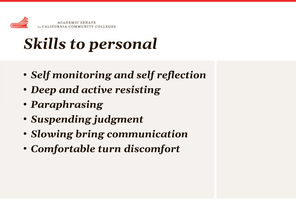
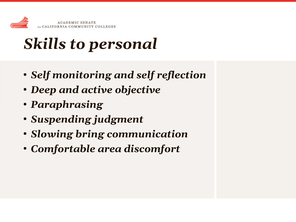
resisting: resisting -> objective
turn: turn -> area
